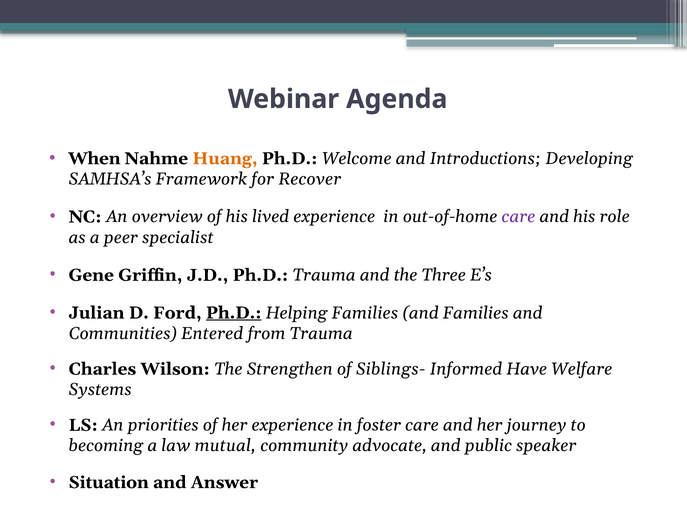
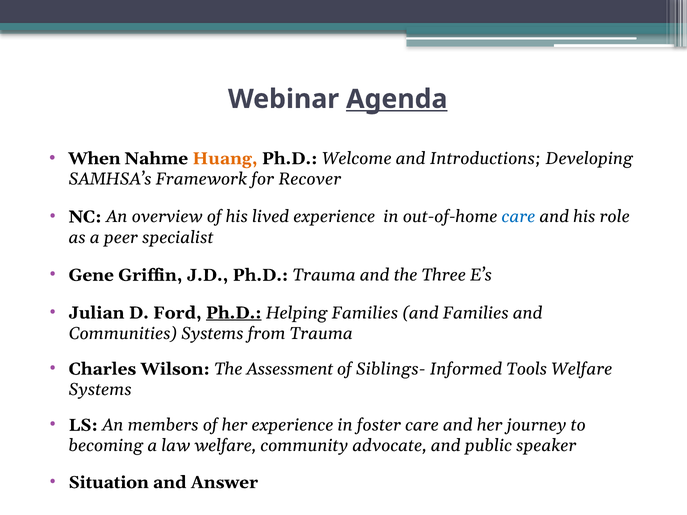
Agenda underline: none -> present
care at (518, 217) colour: purple -> blue
Communities Entered: Entered -> Systems
Strengthen: Strengthen -> Assessment
Have: Have -> Tools
priorities: priorities -> members
law mutual: mutual -> welfare
